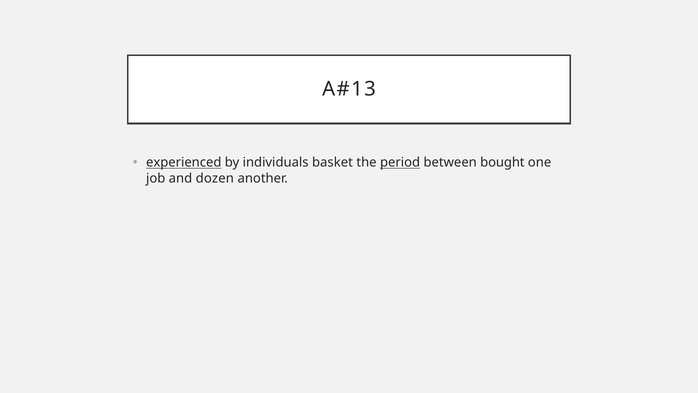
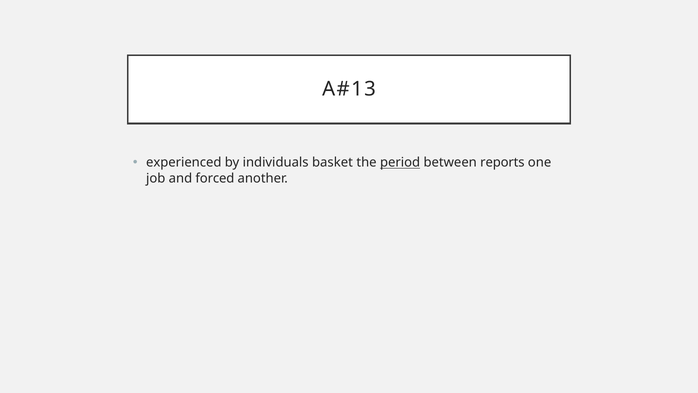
experienced underline: present -> none
bought: bought -> reports
dozen: dozen -> forced
